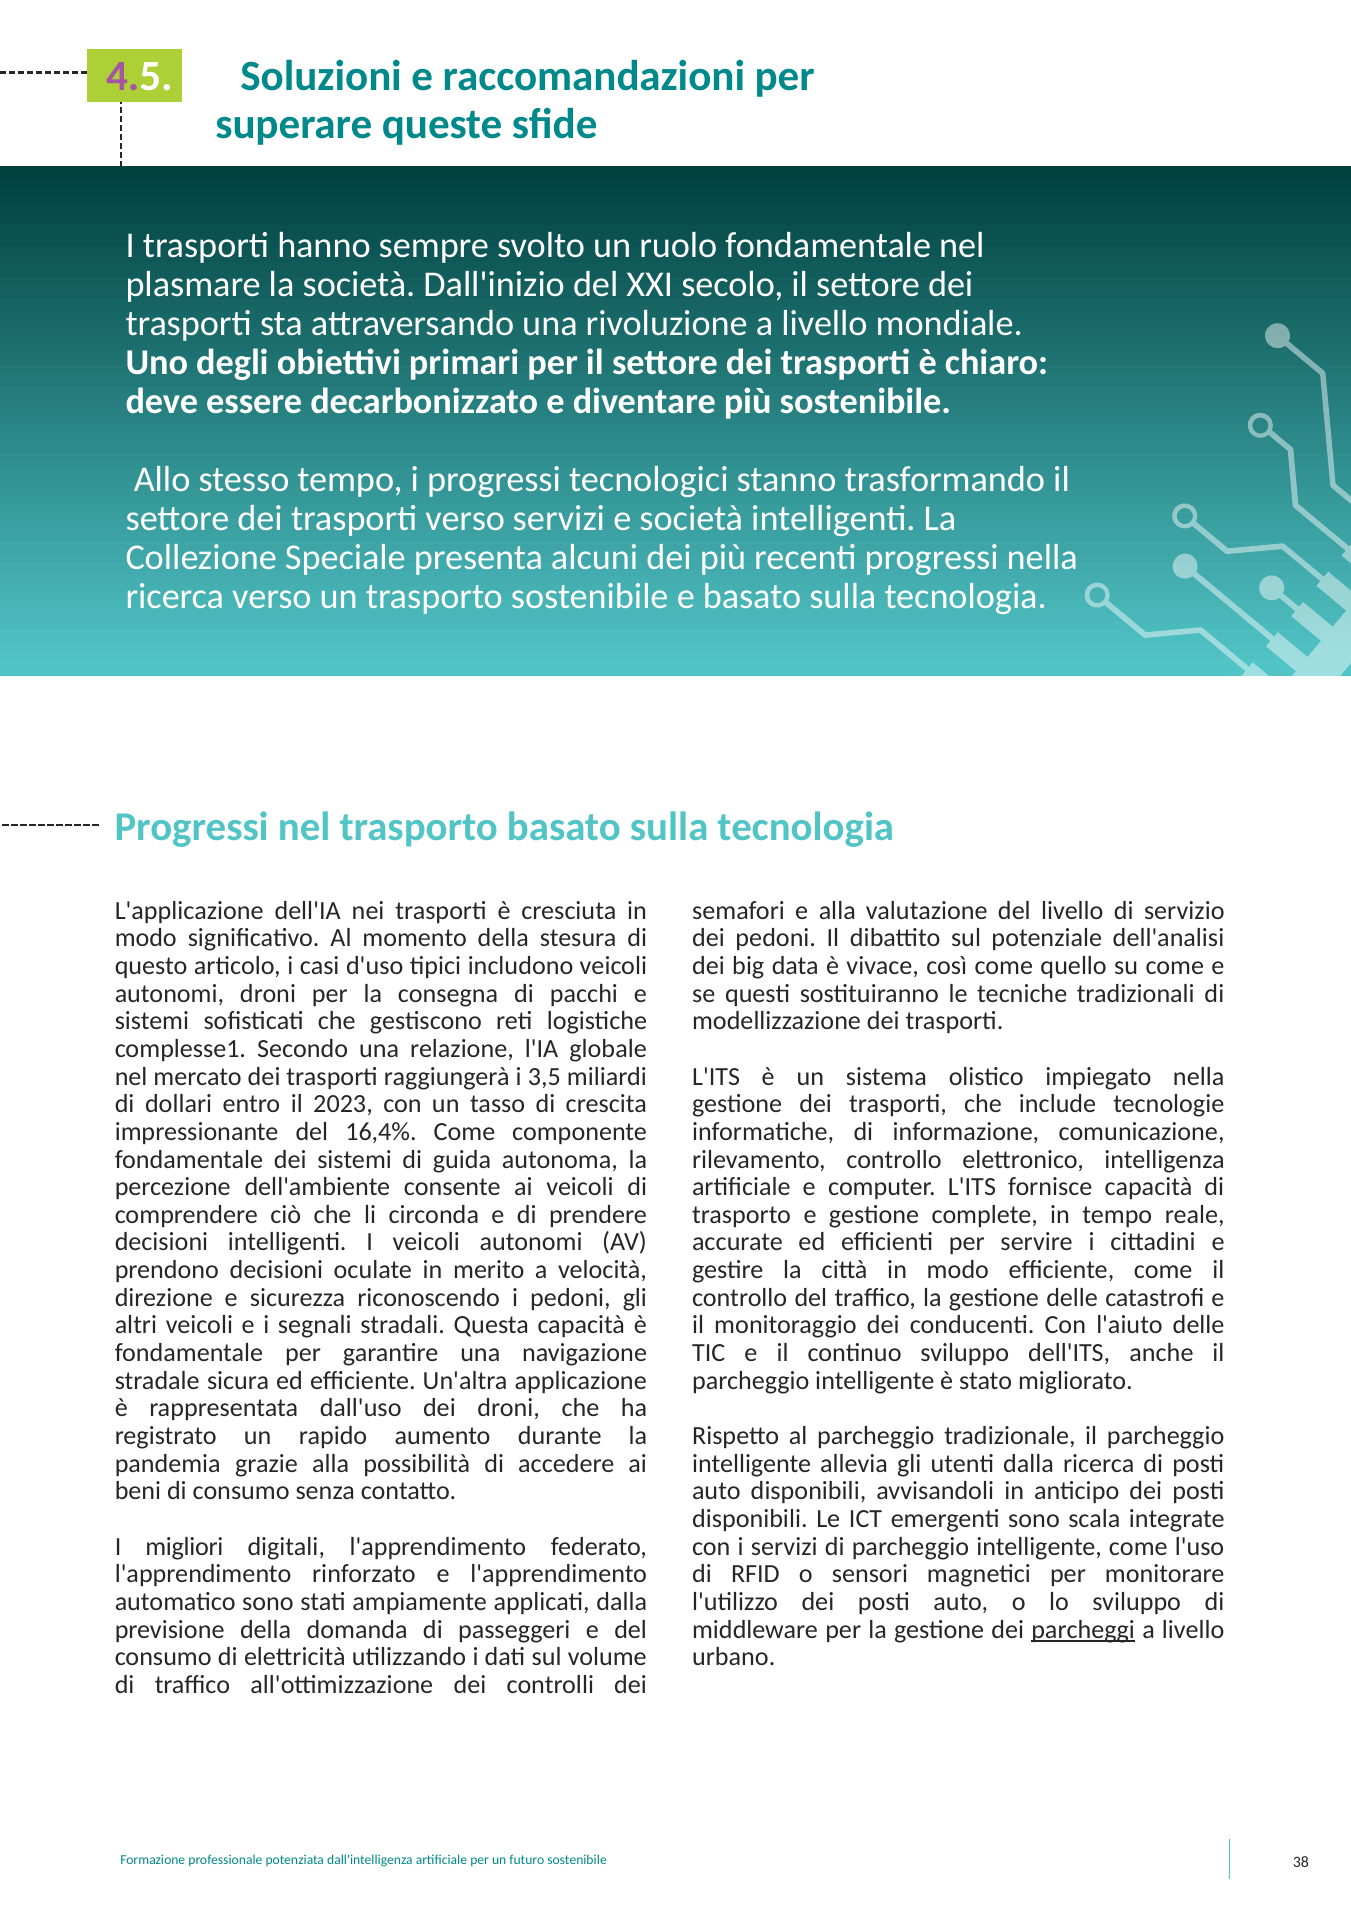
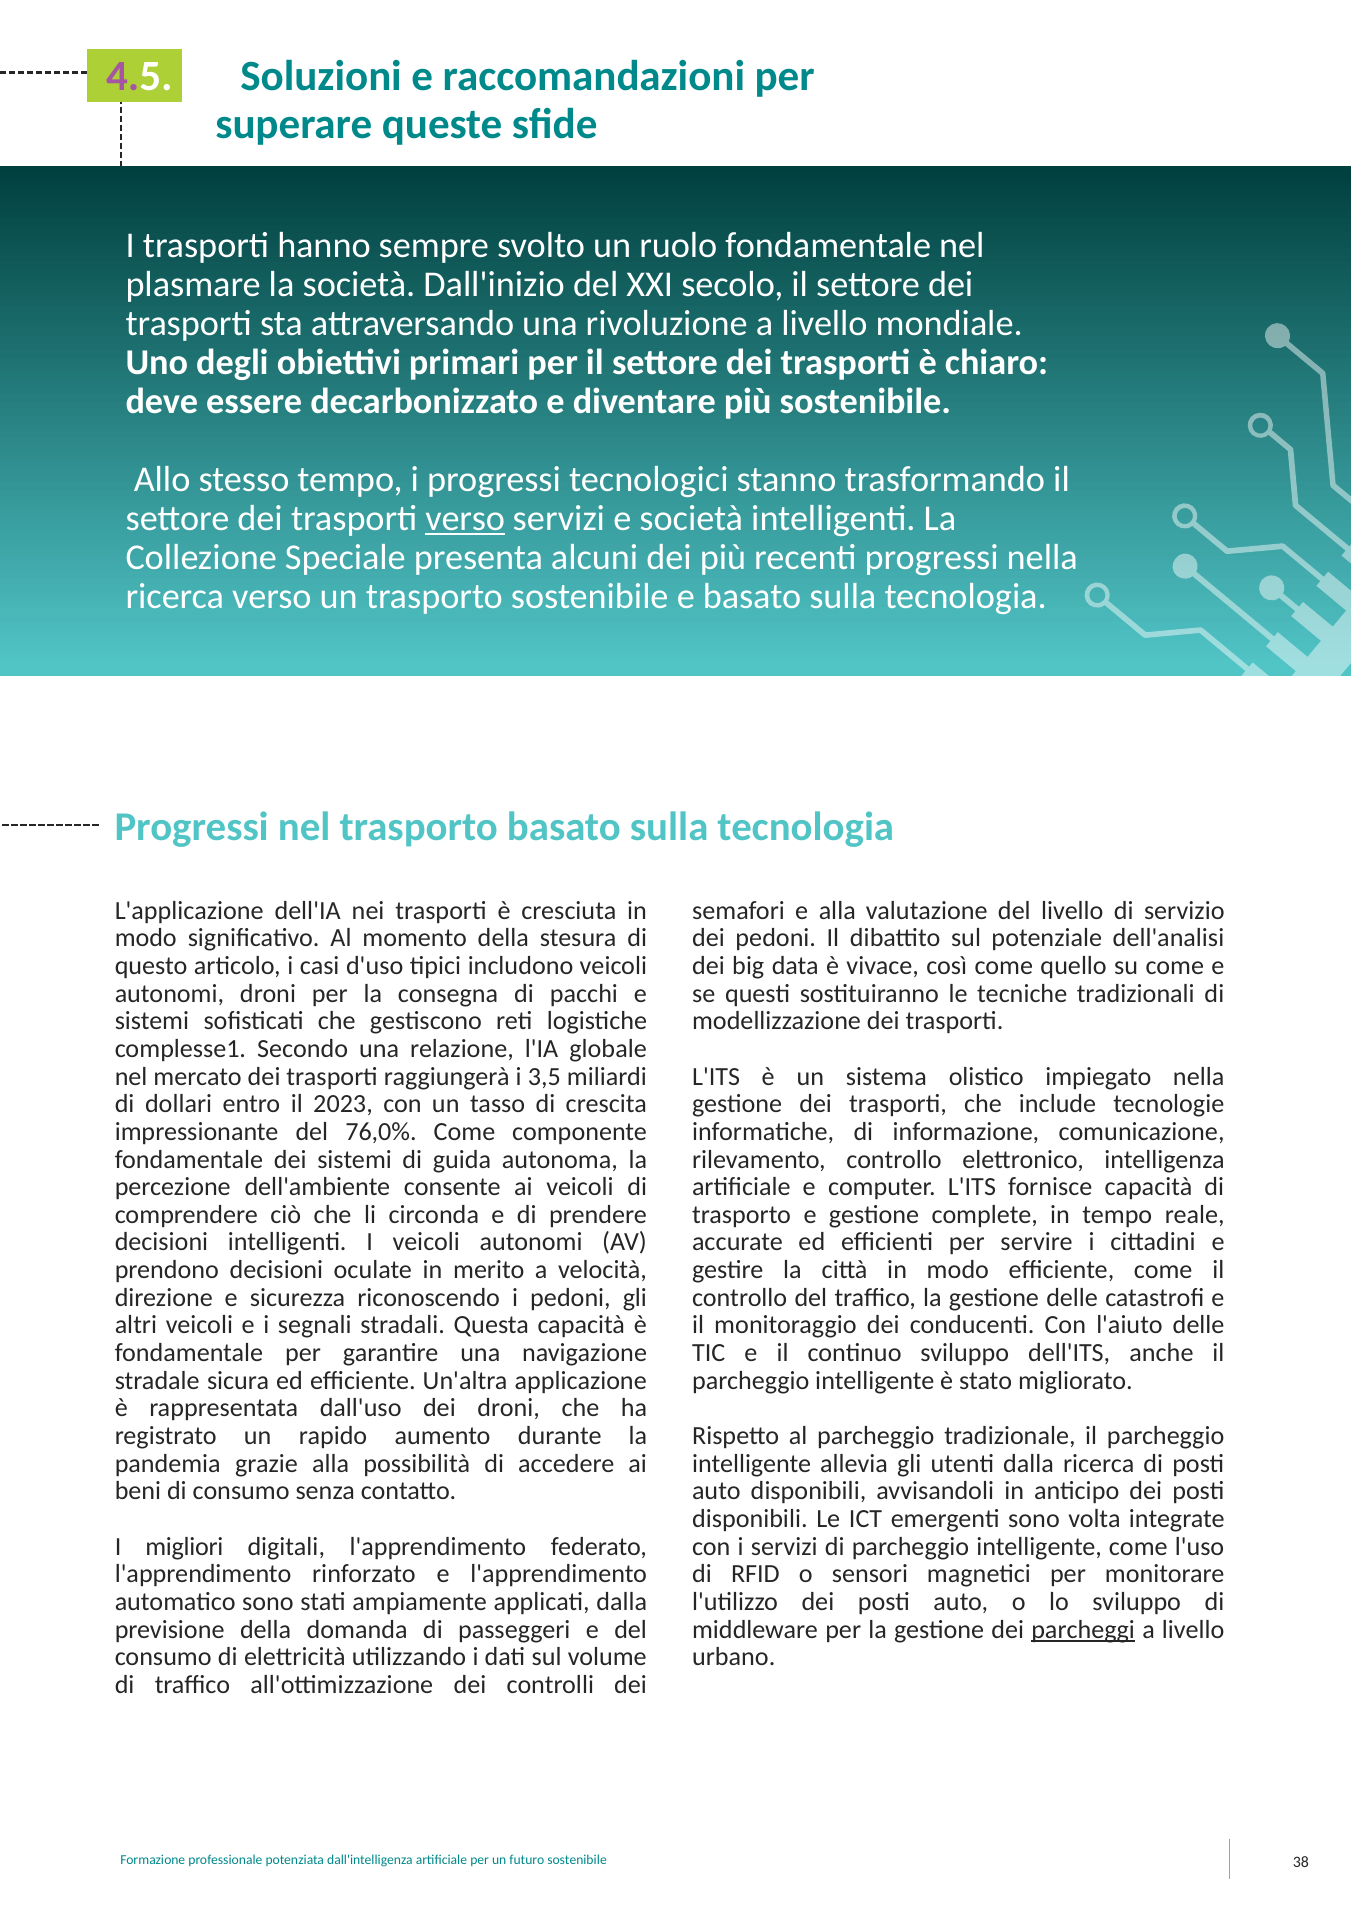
verso at (465, 519) underline: none -> present
16,4%: 16,4% -> 76,0%
scala: scala -> volta
